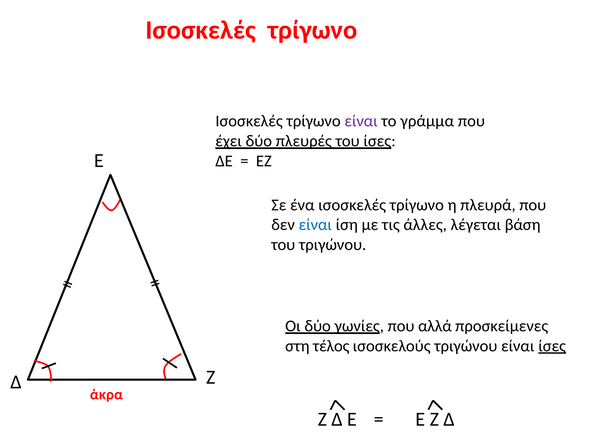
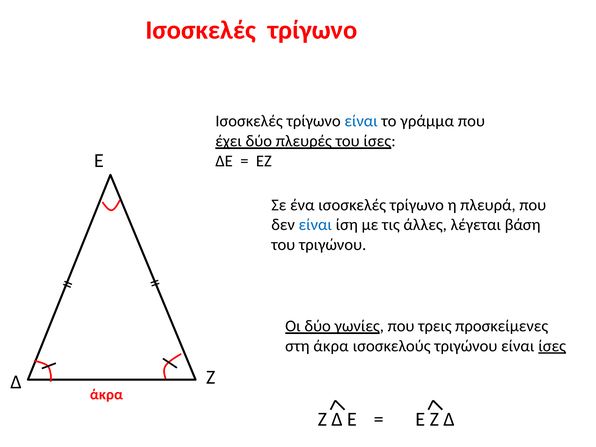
είναι at (361, 121) colour: purple -> blue
αλλά: αλλά -> τρεις
στη τέλος: τέλος -> άκρα
